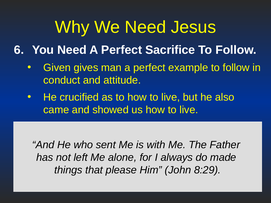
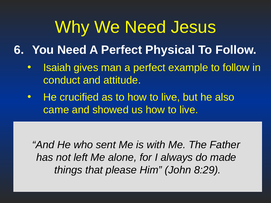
Sacrifice: Sacrifice -> Physical
Given: Given -> Isaiah
